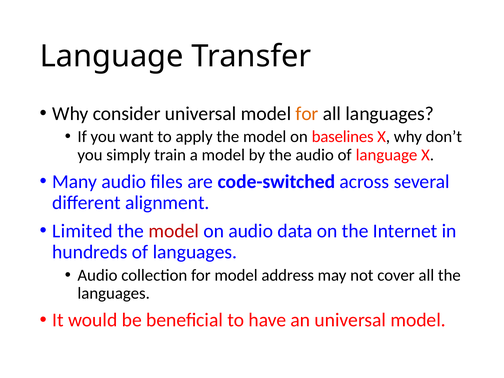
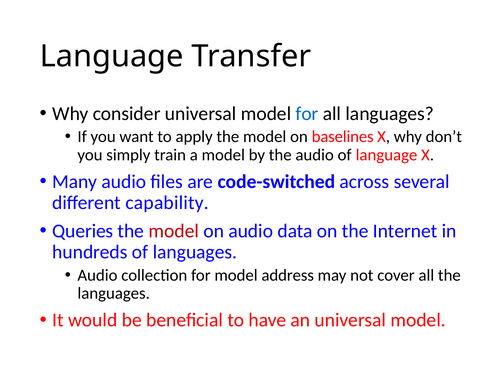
for at (307, 114) colour: orange -> blue
alignment: alignment -> capability
Limited: Limited -> Queries
